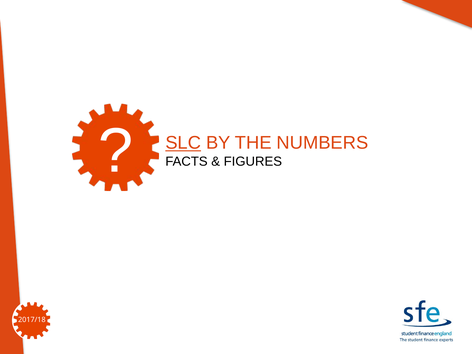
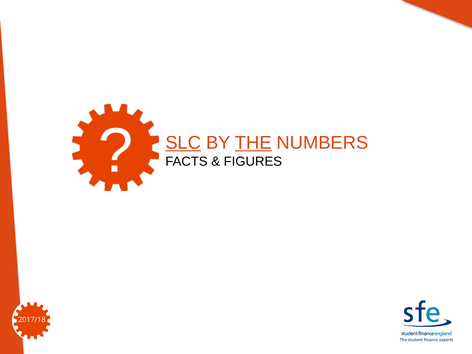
THE underline: none -> present
